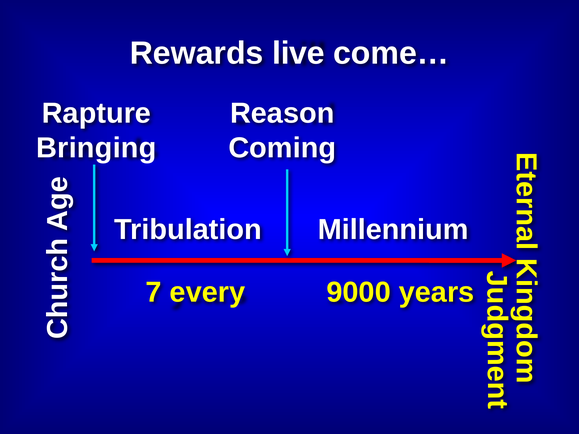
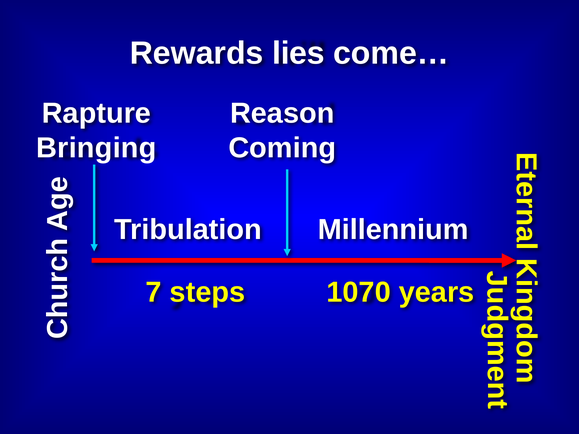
live: live -> lies
every: every -> steps
9000: 9000 -> 1070
